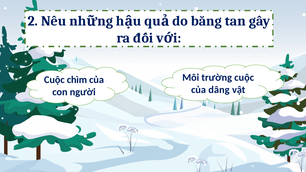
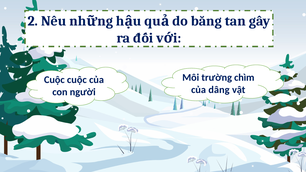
trường cuộc: cuộc -> chìm
Cuộc chìm: chìm -> cuộc
